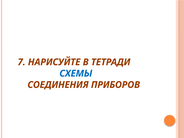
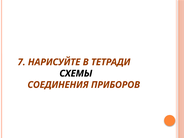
СХЕМЫ colour: blue -> black
